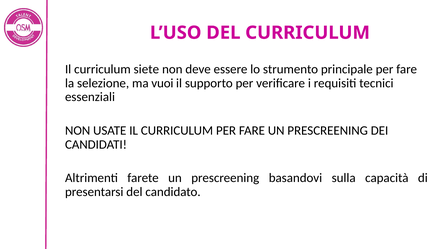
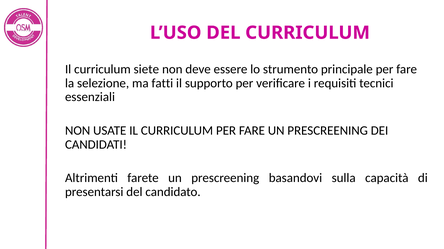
vuoi: vuoi -> fatti
